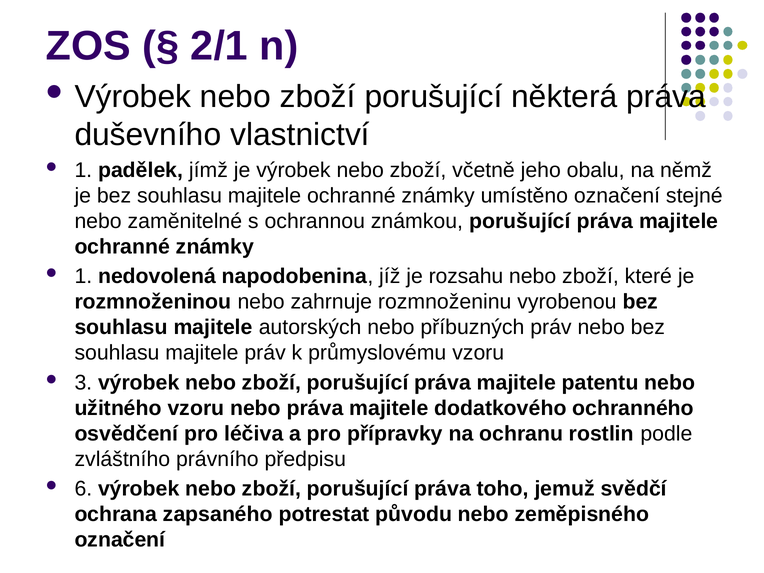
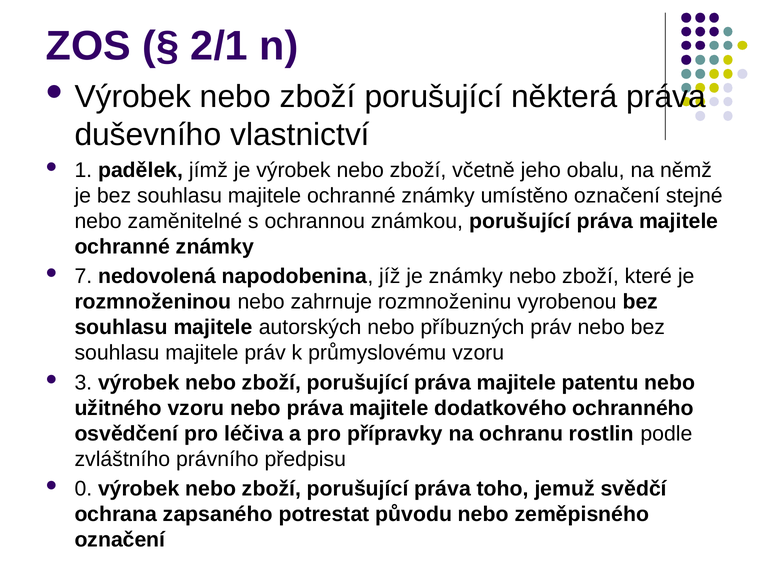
1 at (83, 276): 1 -> 7
je rozsahu: rozsahu -> známky
6: 6 -> 0
